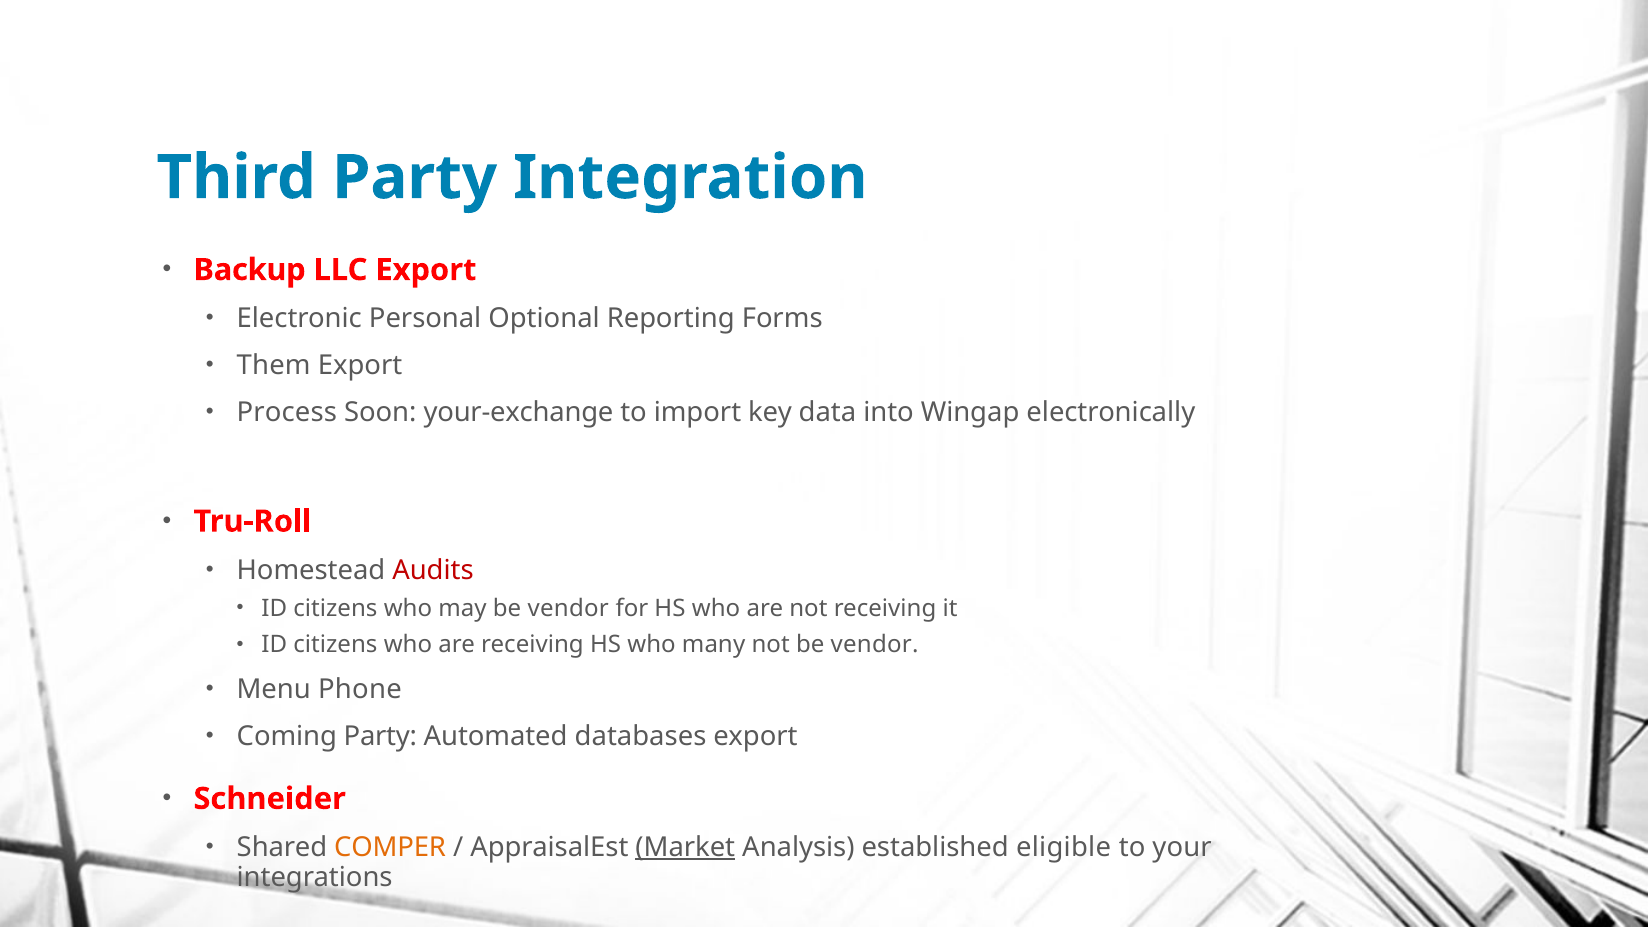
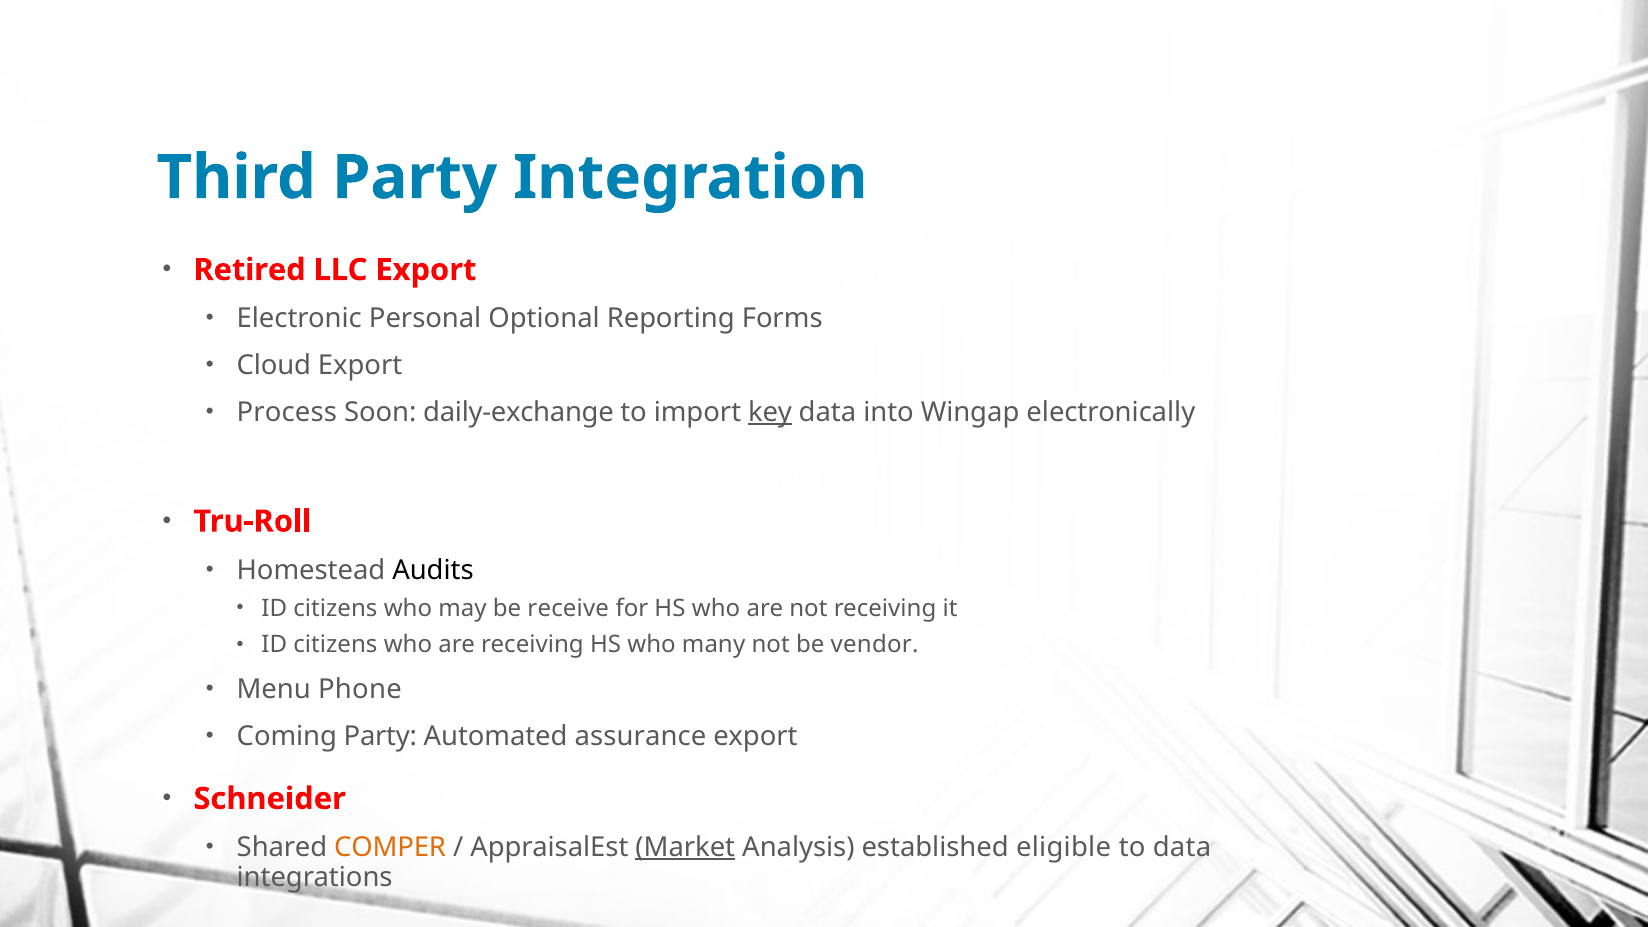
Backup: Backup -> Retired
Them: Them -> Cloud
your-exchange: your-exchange -> daily-exchange
key underline: none -> present
Audits colour: red -> black
may be vendor: vendor -> receive
databases: databases -> assurance
to your: your -> data
